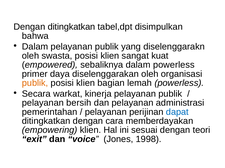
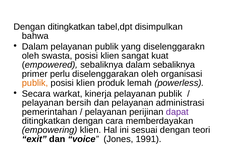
dalam powerless: powerless -> sebaliknya
daya: daya -> perlu
bagian: bagian -> produk
dapat colour: blue -> purple
1998: 1998 -> 1991
